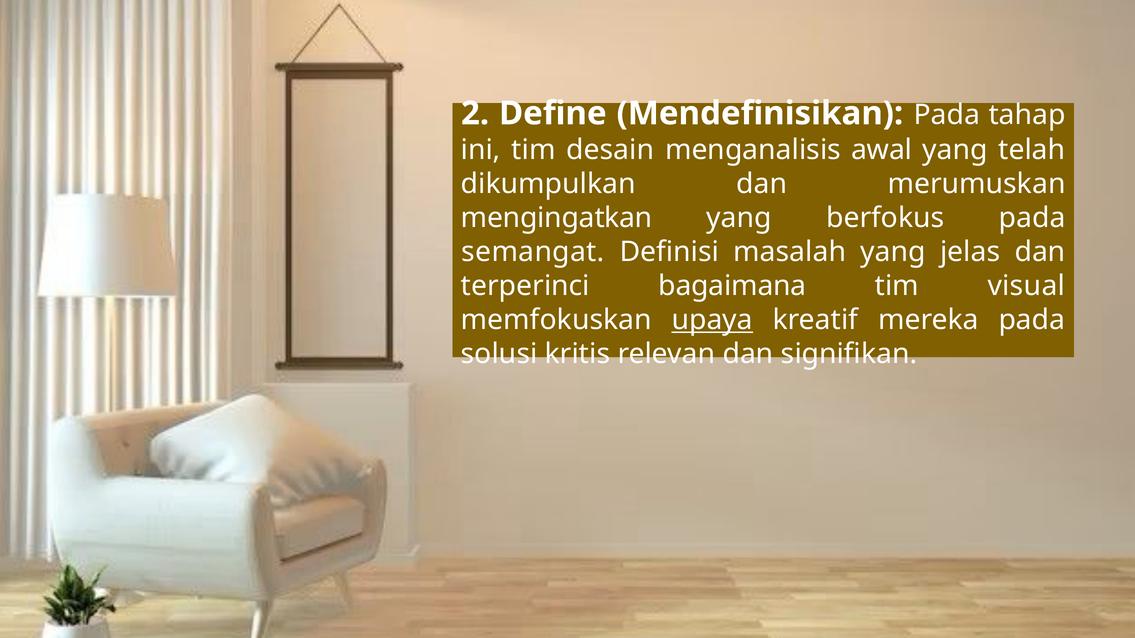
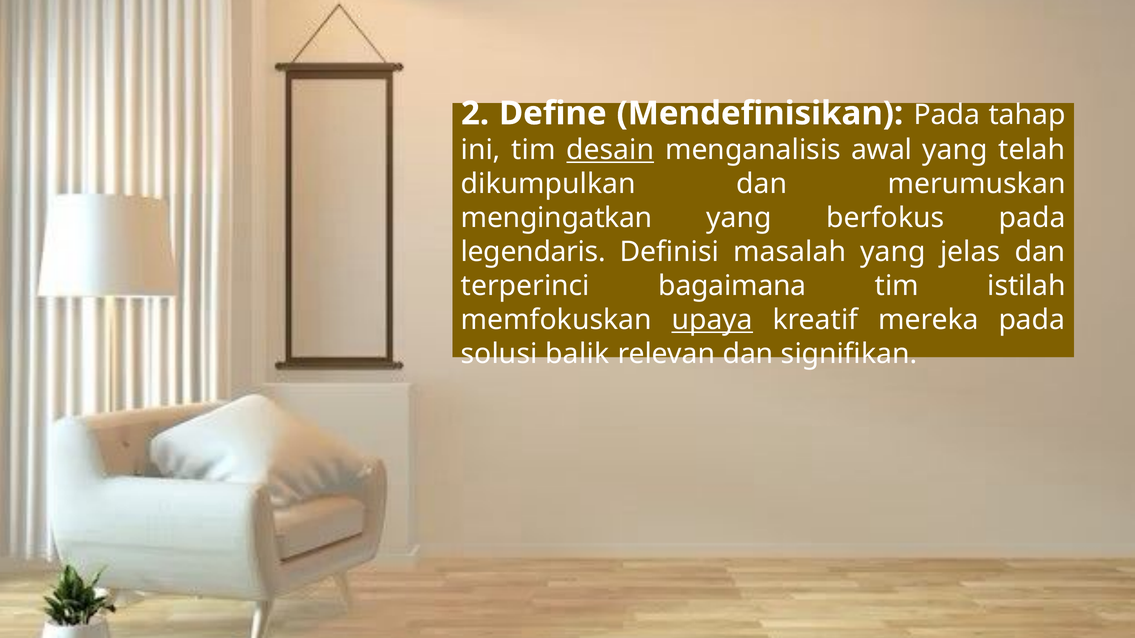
desain underline: none -> present
semangat: semangat -> legendaris
visual: visual -> istilah
kritis: kritis -> balik
